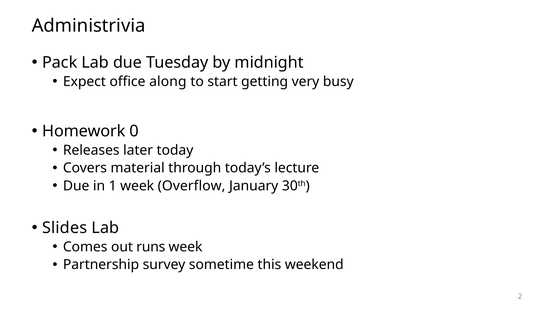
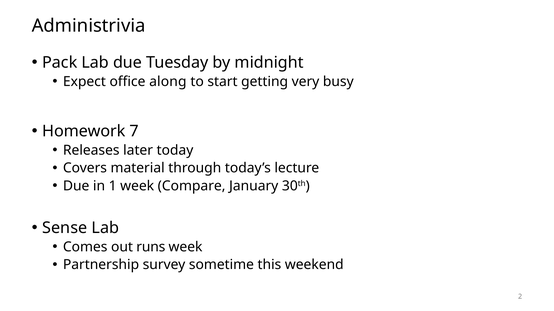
0: 0 -> 7
Overflow: Overflow -> Compare
Slides: Slides -> Sense
